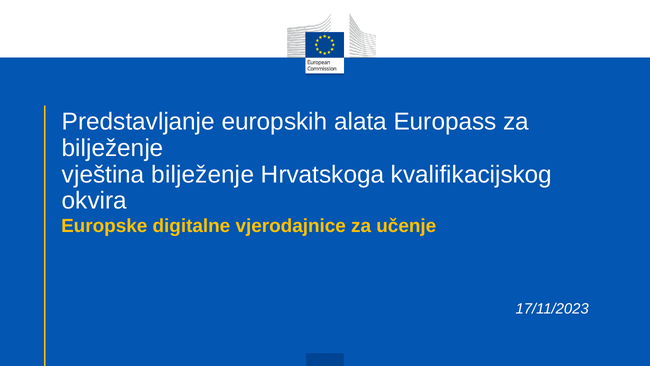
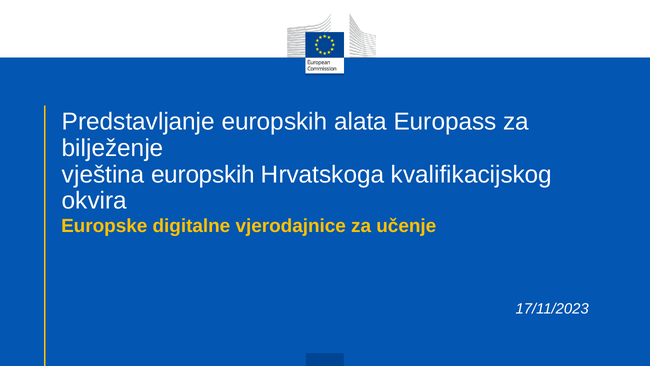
vještina bilježenje: bilježenje -> europskih
